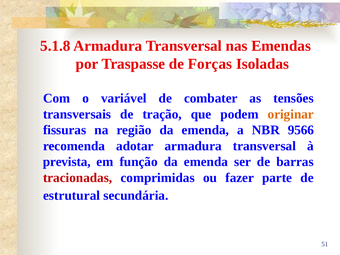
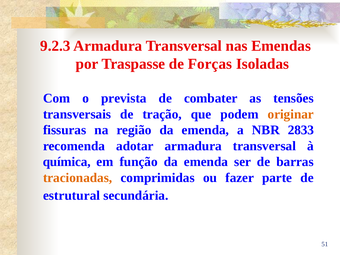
5.1.8: 5.1.8 -> 9.2.3
variável: variável -> prevista
9566: 9566 -> 2833
prevista: prevista -> química
tracionadas colour: red -> orange
